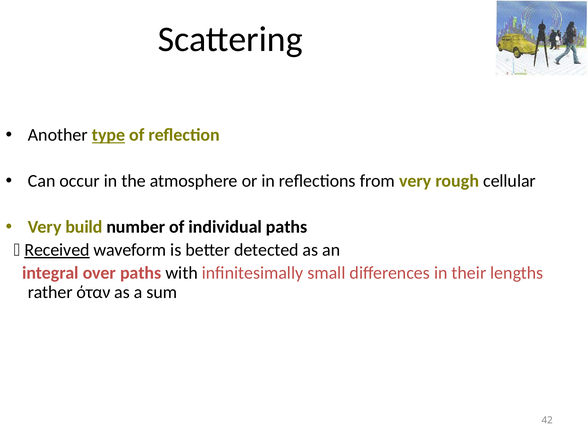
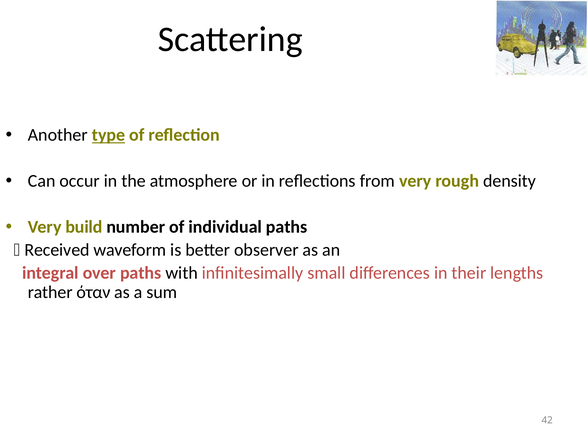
cellular: cellular -> density
Received underline: present -> none
detected: detected -> observer
